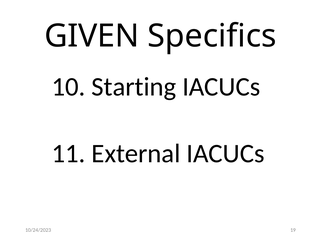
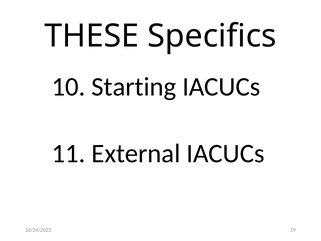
GIVEN: GIVEN -> THESE
